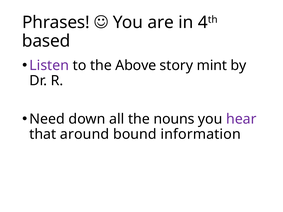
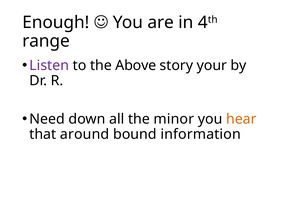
Phrases: Phrases -> Enough
based: based -> range
mint: mint -> your
nouns: nouns -> minor
hear colour: purple -> orange
